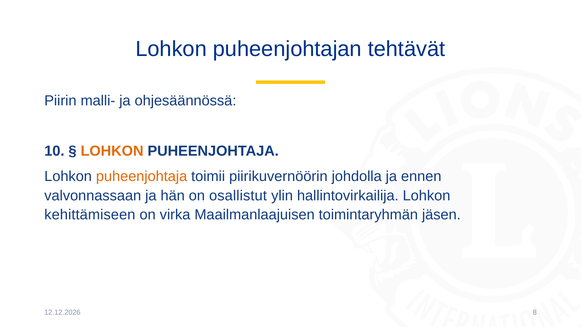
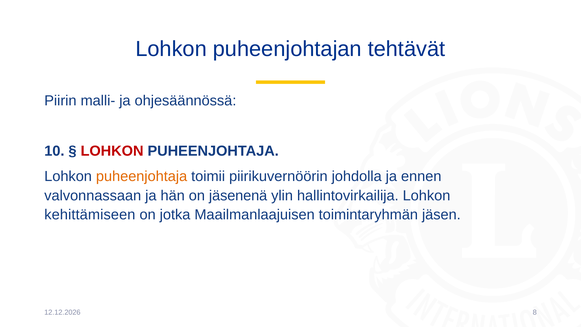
LOHKON at (112, 151) colour: orange -> red
osallistut: osallistut -> jäsenenä
virka: virka -> jotka
